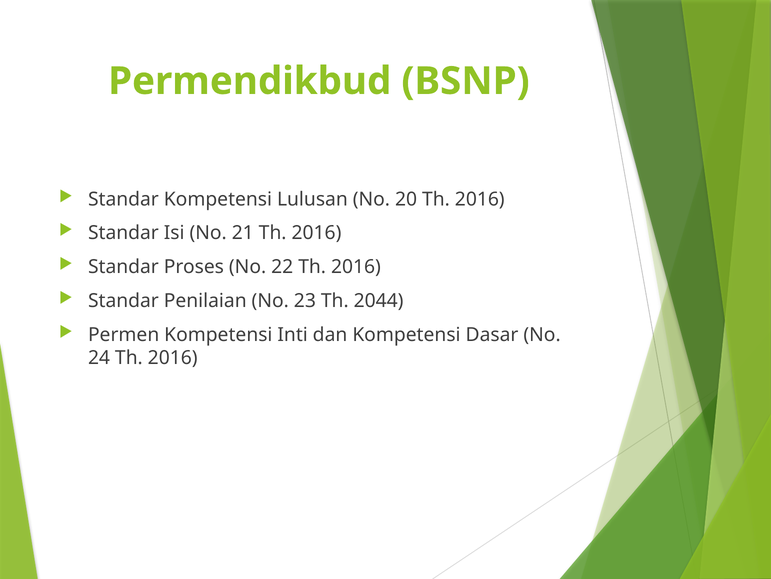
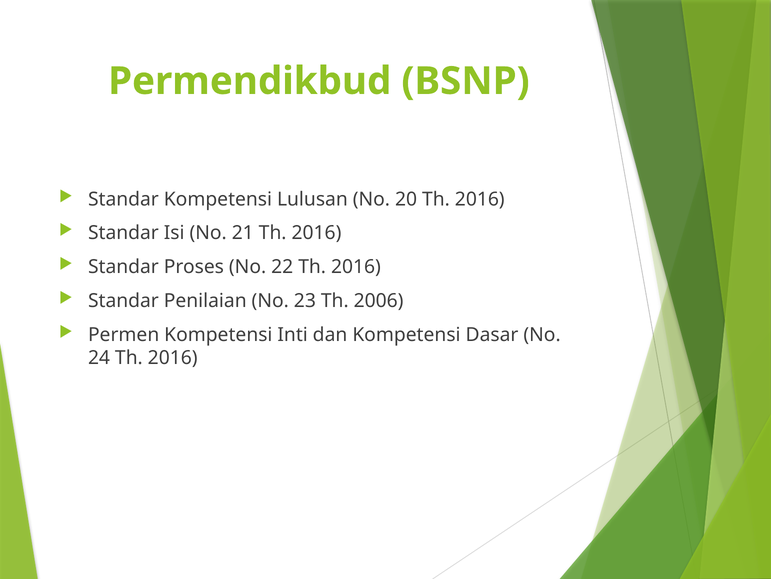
2044: 2044 -> 2006
